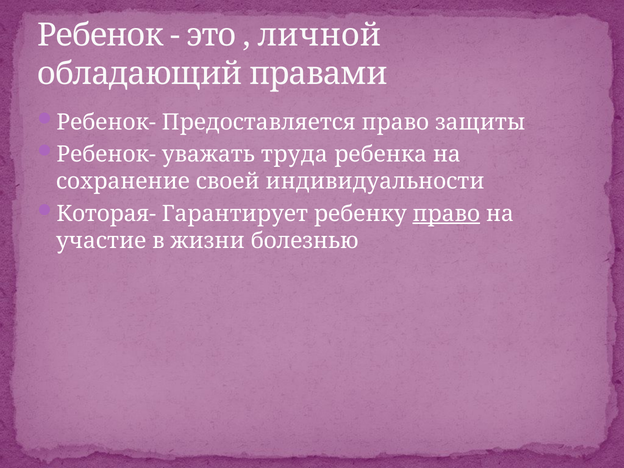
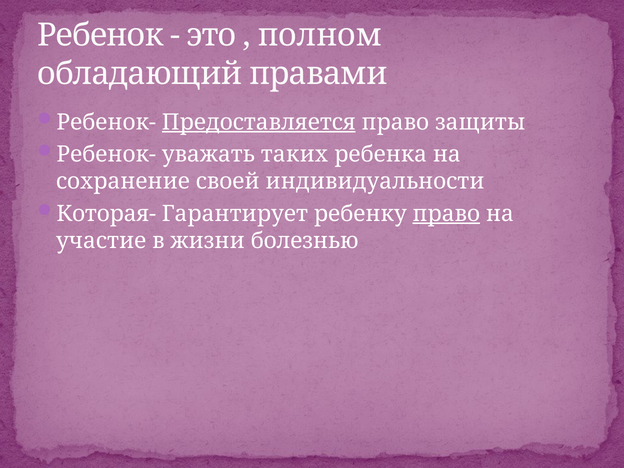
личной: личной -> полном
Предоставляется underline: none -> present
труда: труда -> таких
